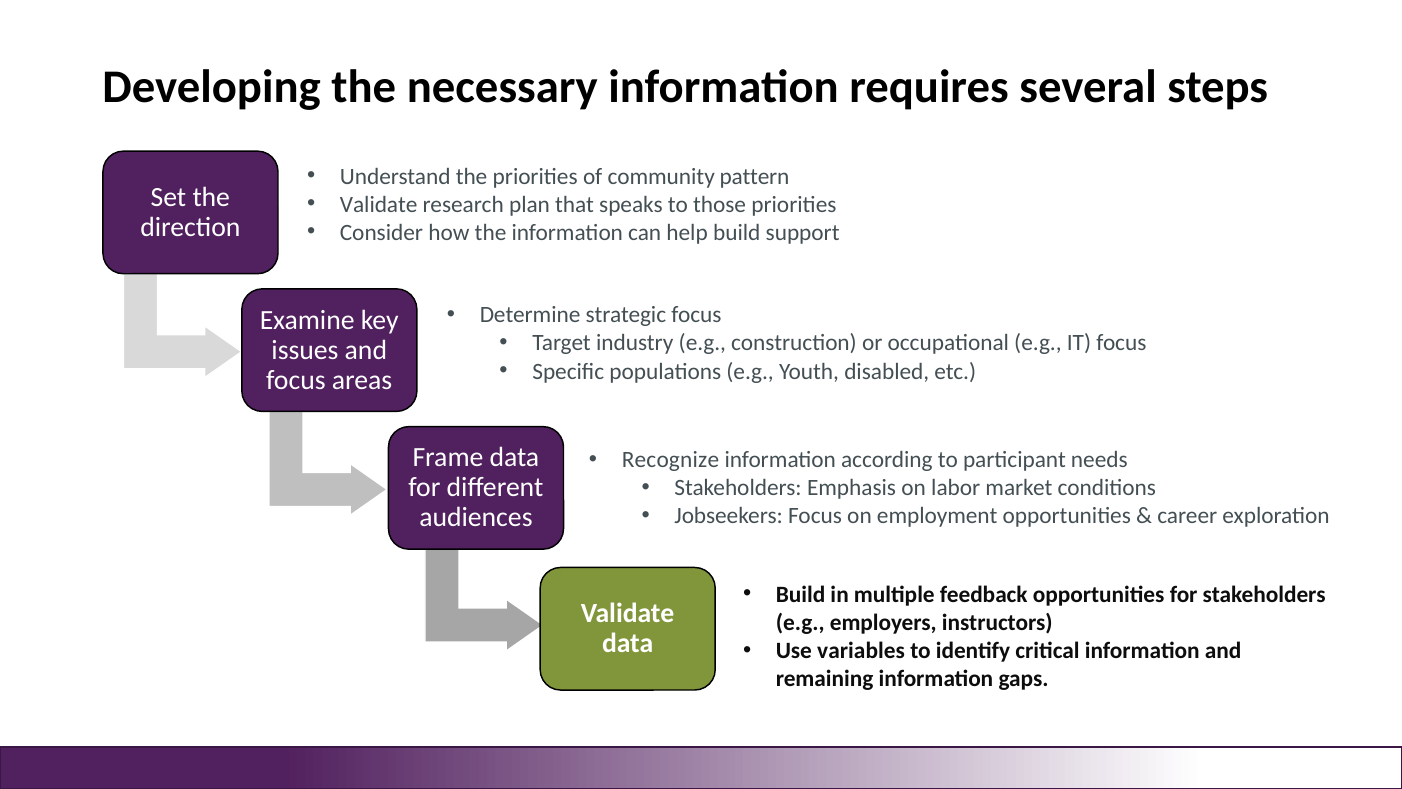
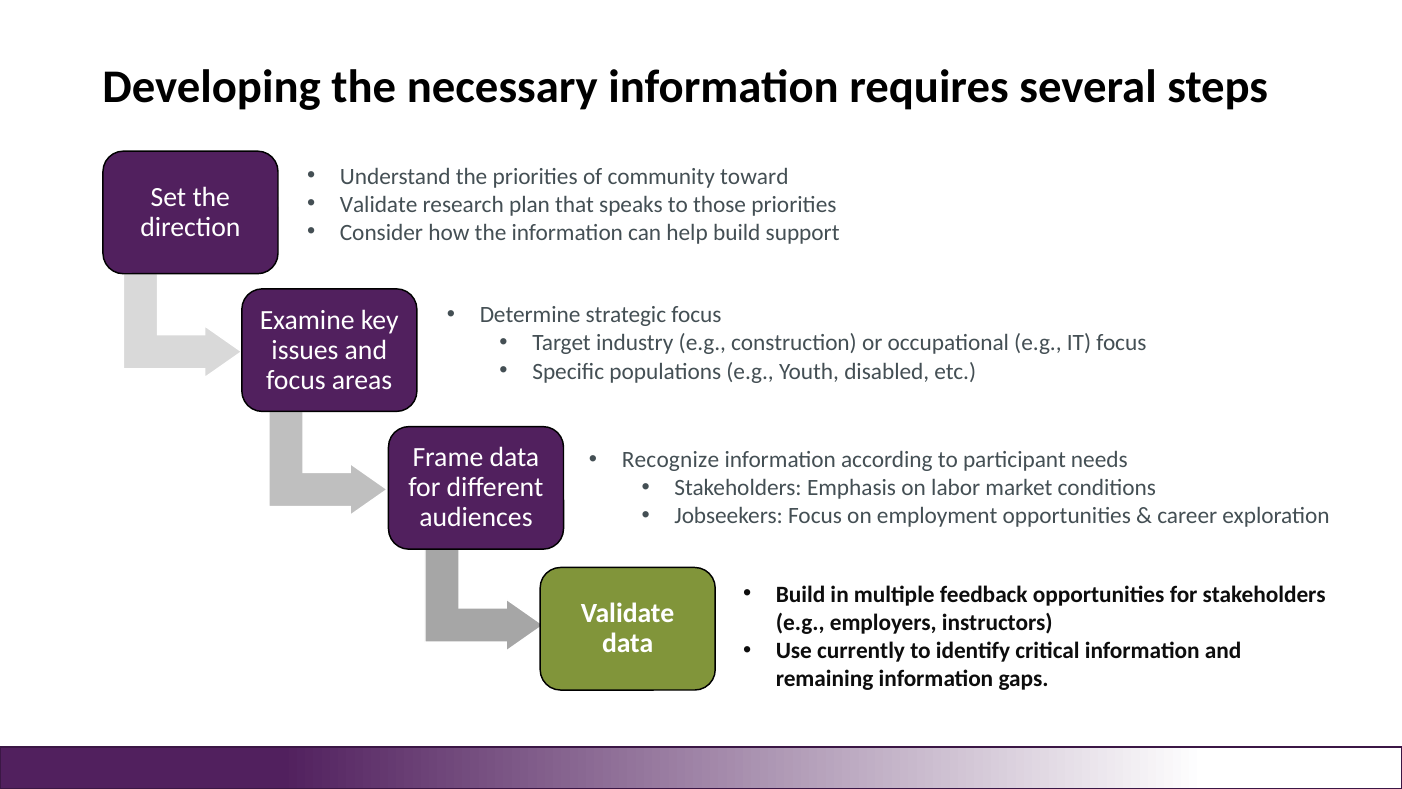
pattern: pattern -> toward
variables: variables -> currently
